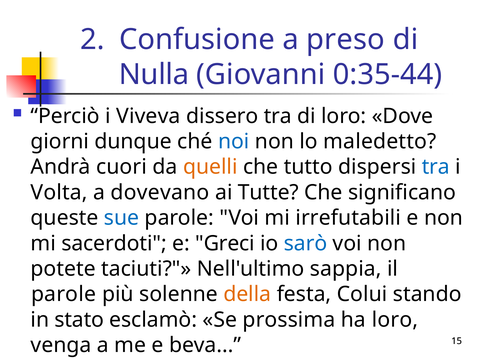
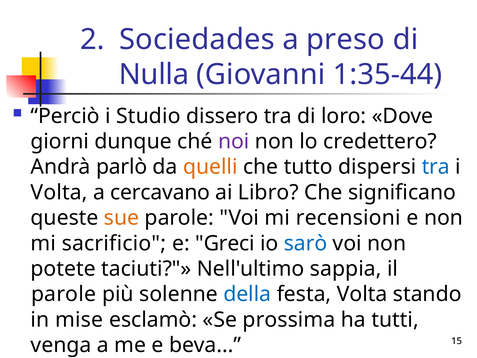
Confusione: Confusione -> Sociedades
0:35-44: 0:35-44 -> 1:35-44
Viveva: Viveva -> Studio
noi colour: blue -> purple
maledetto: maledetto -> credettero
cuori: cuori -> parlò
dovevano: dovevano -> cercavano
Tutte: Tutte -> Libro
sue colour: blue -> orange
irrefutabili: irrefutabili -> recensioni
sacerdoti: sacerdoti -> sacrificio
della colour: orange -> blue
festa Colui: Colui -> Volta
stato: stato -> mise
ha loro: loro -> tutti
